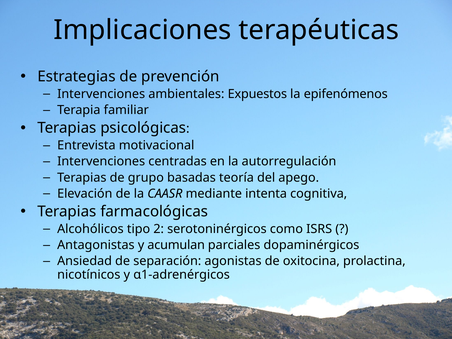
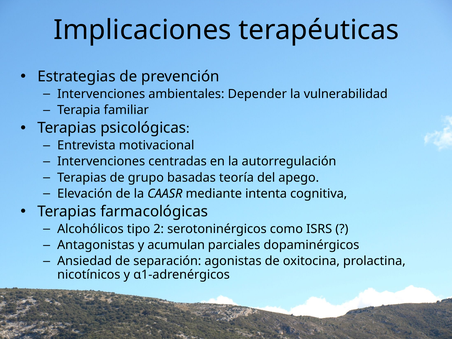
Expuestos: Expuestos -> Depender
epifenómenos: epifenómenos -> vulnerabilidad
